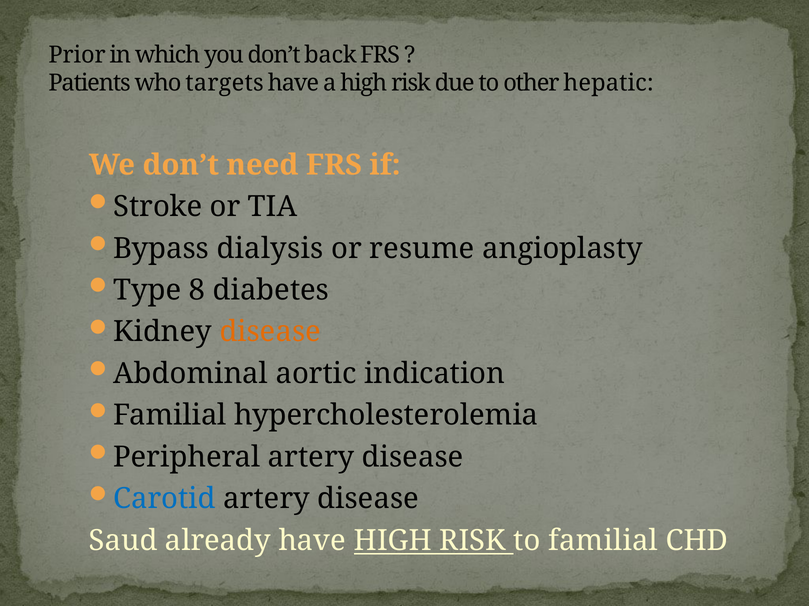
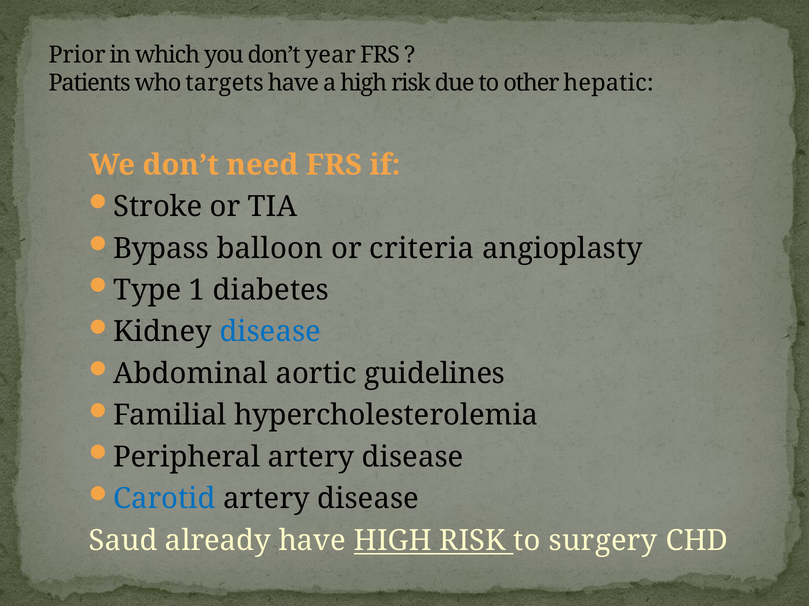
back: back -> year
dialysis: dialysis -> balloon
resume: resume -> criteria
8: 8 -> 1
disease at (270, 332) colour: orange -> blue
indication: indication -> guidelines
to familial: familial -> surgery
